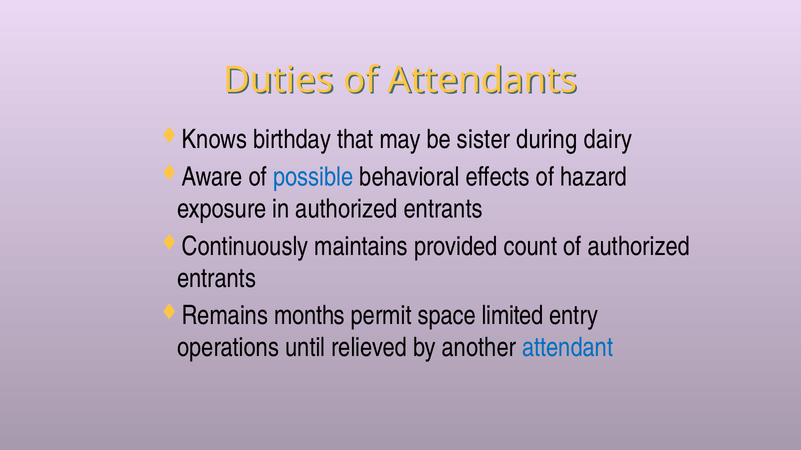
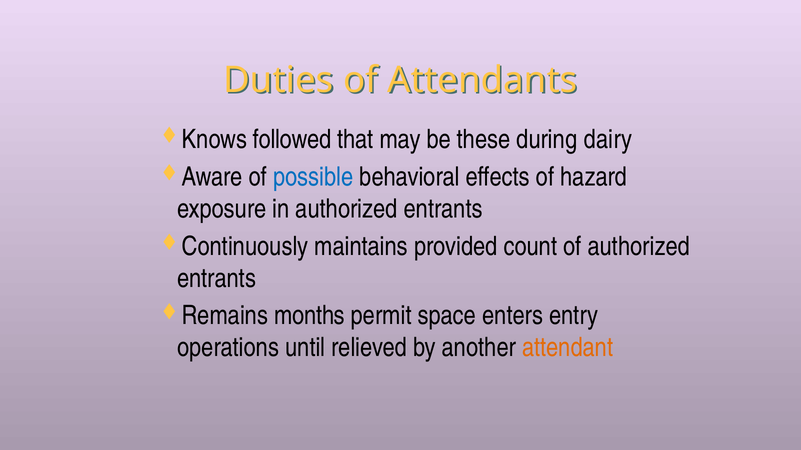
birthday: birthday -> followed
sister: sister -> these
limited: limited -> enters
attendant colour: blue -> orange
